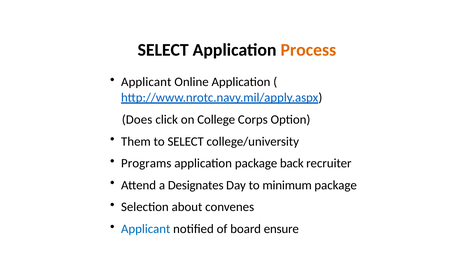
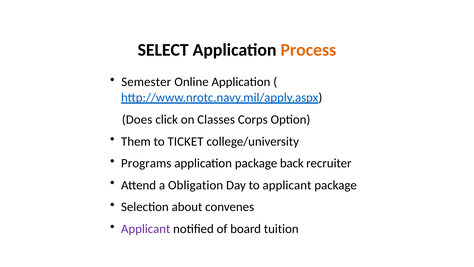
Applicant at (146, 82): Applicant -> Semester
College: College -> Classes
to SELECT: SELECT -> TICKET
Designates: Designates -> Obligation
to minimum: minimum -> applicant
Applicant at (146, 229) colour: blue -> purple
ensure: ensure -> tuition
